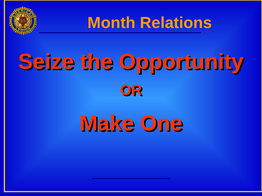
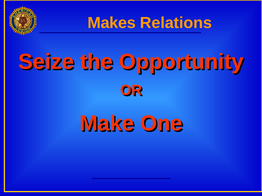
Month: Month -> Makes
